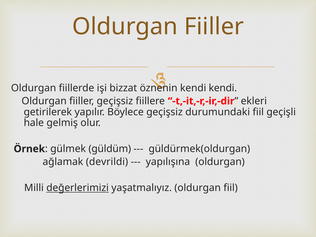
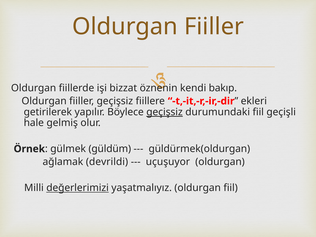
kendi kendi: kendi -> bakıp
geçişsiz at (165, 112) underline: none -> present
yapılışına: yapılışına -> uçuşuyor
